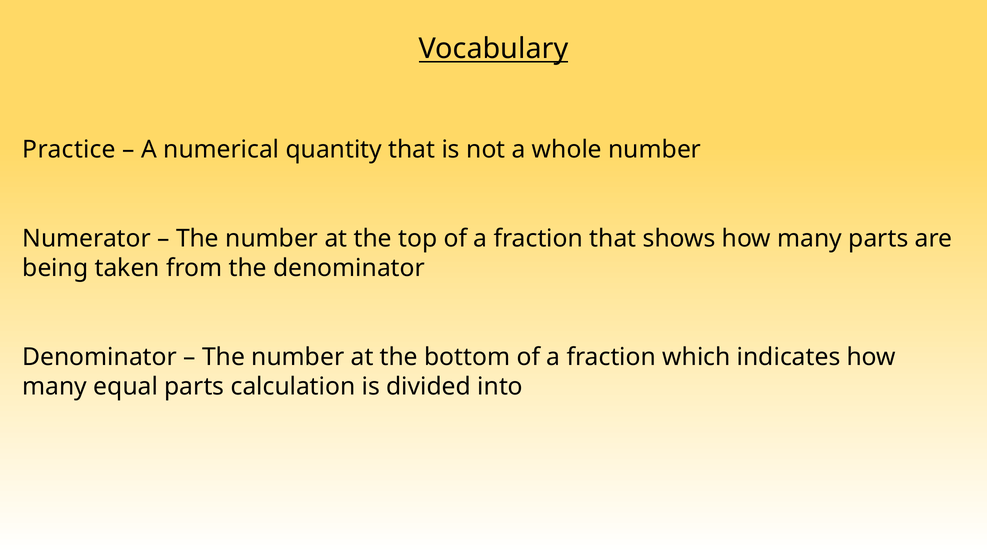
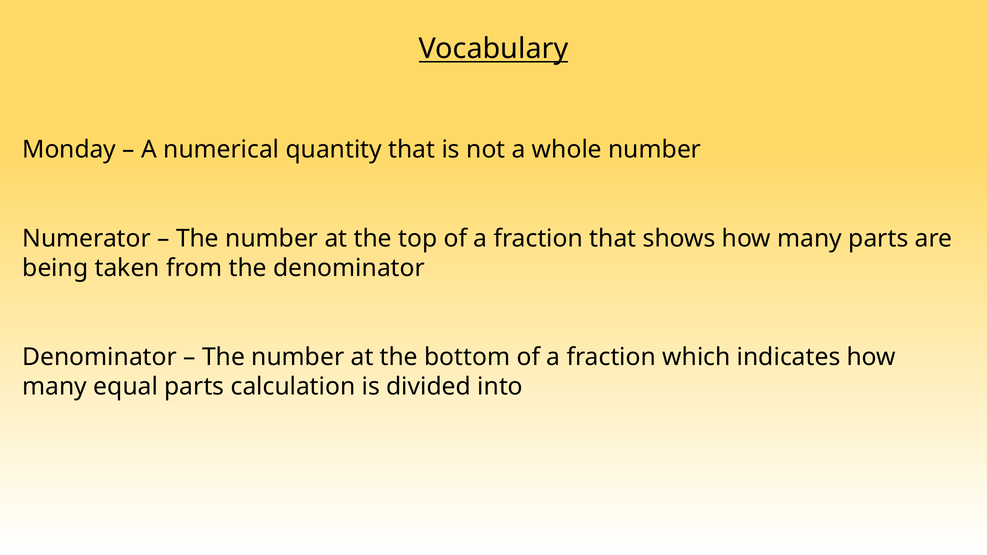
Practice: Practice -> Monday
